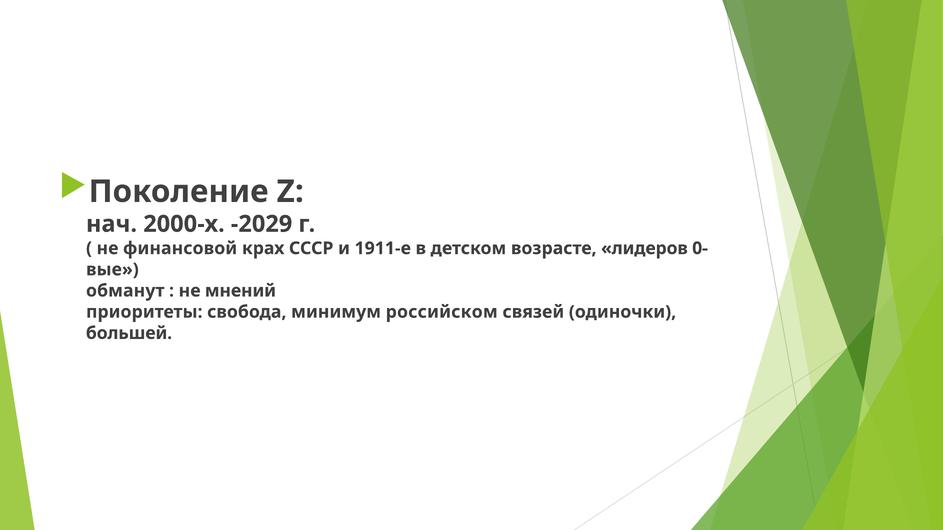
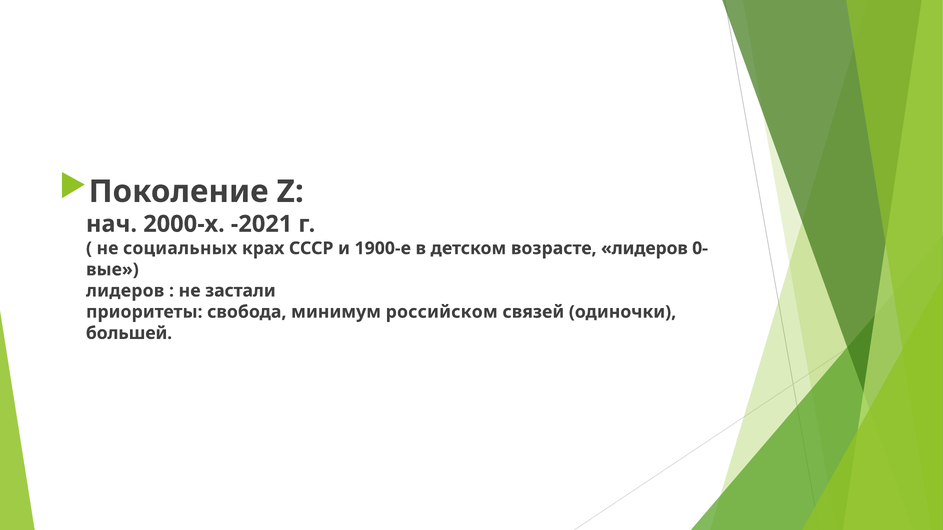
-2029: -2029 -> -2021
финансовой: финансовой -> социальных
1911-е: 1911-е -> 1900-е
обманут at (125, 291): обманут -> лидеров
мнений: мнений -> застали
